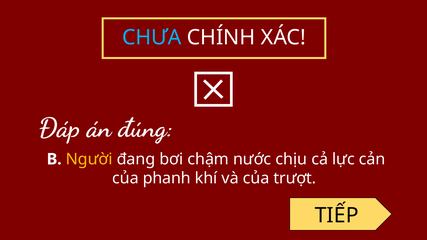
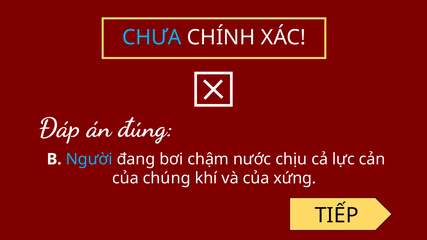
Người colour: yellow -> light blue
phanh: phanh -> chúng
trượt: trượt -> xứng
